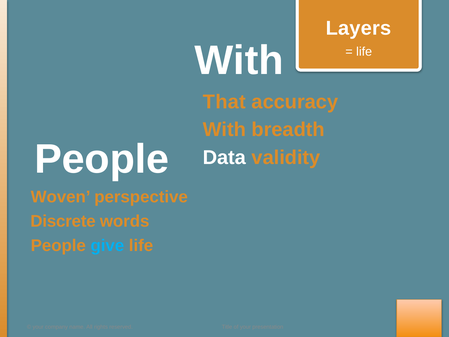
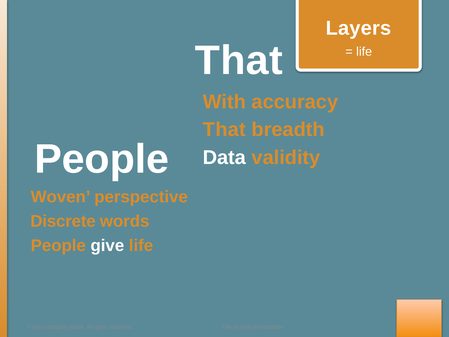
With at (239, 60): With -> That
That: That -> With
With at (224, 130): With -> That
give colour: light blue -> white
